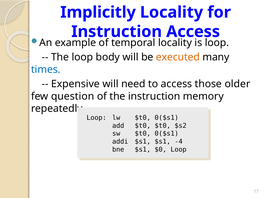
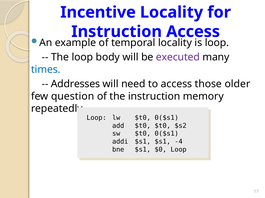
Implicitly: Implicitly -> Incentive
executed colour: orange -> purple
Expensive: Expensive -> Addresses
